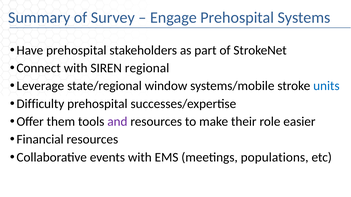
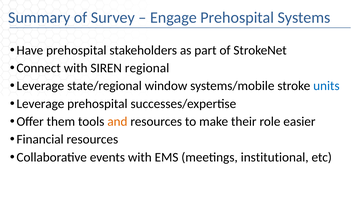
Difficulty at (40, 104): Difficulty -> Leverage
and colour: purple -> orange
populations: populations -> institutional
